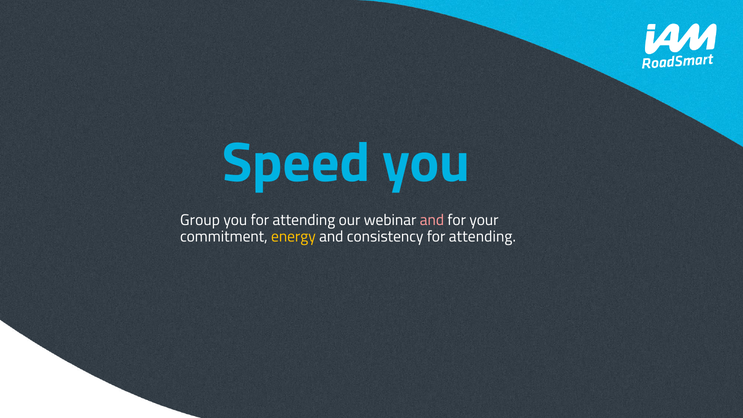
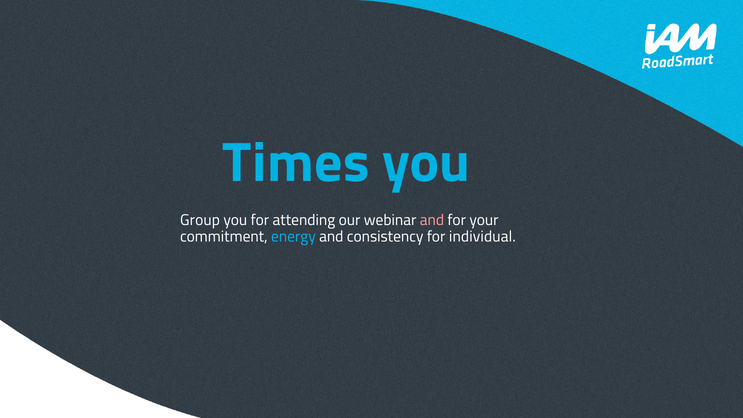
Speed: Speed -> Times
energy colour: yellow -> light blue
attending at (482, 237): attending -> individual
